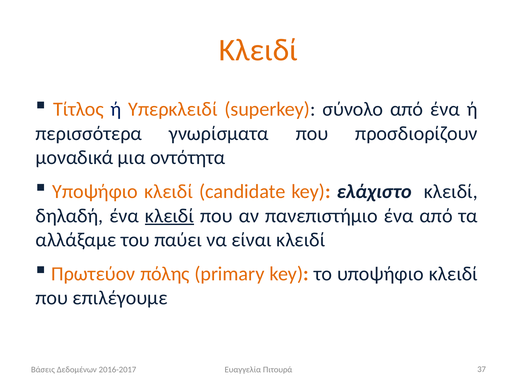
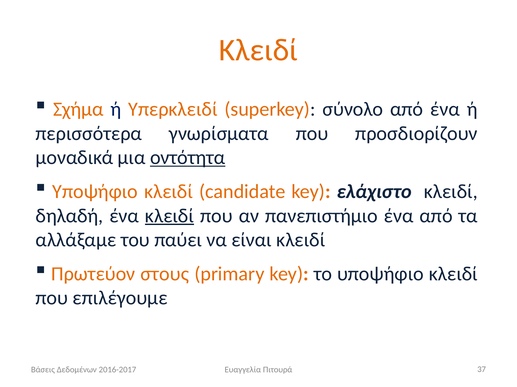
Τίτλος: Τίτλος -> Σχήμα
οντότητα underline: none -> present
πόλης: πόλης -> στους
